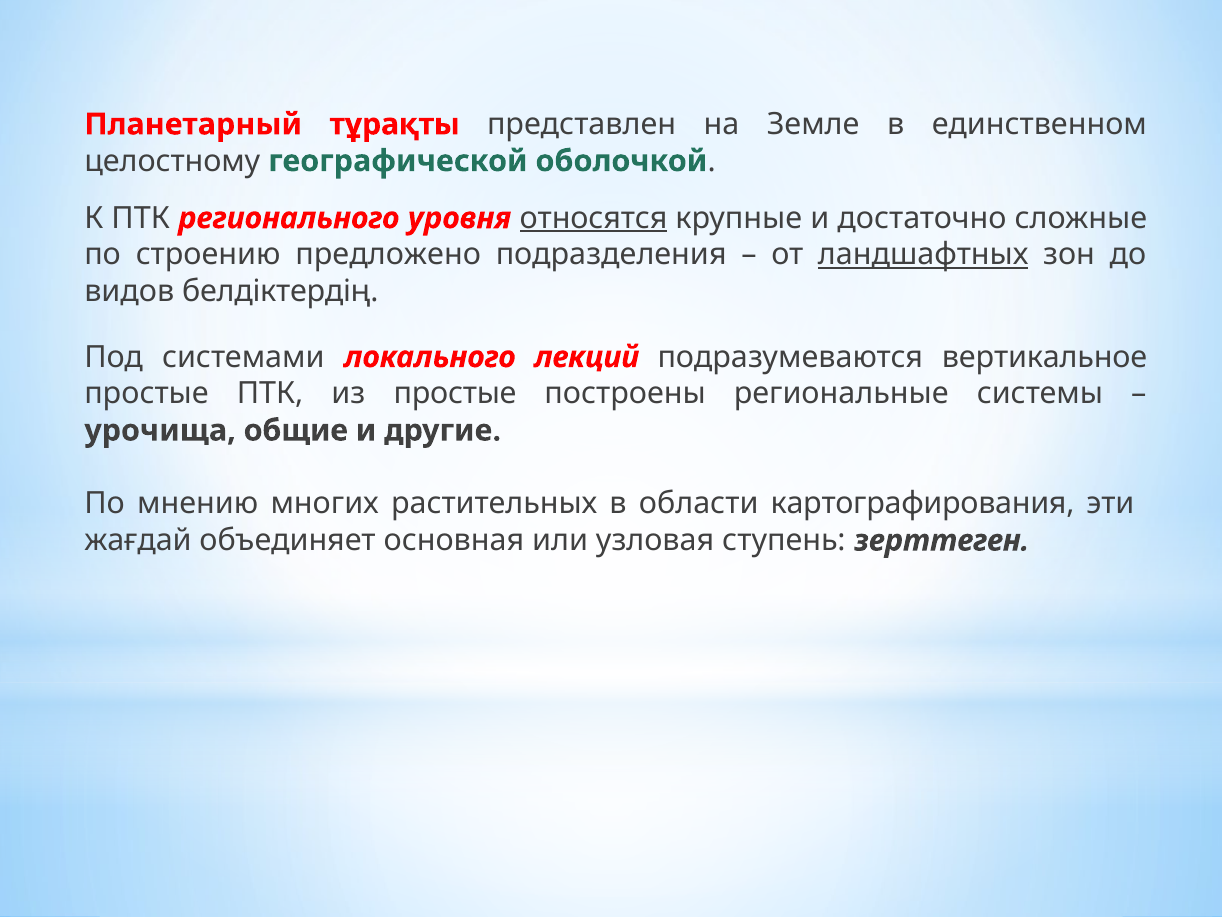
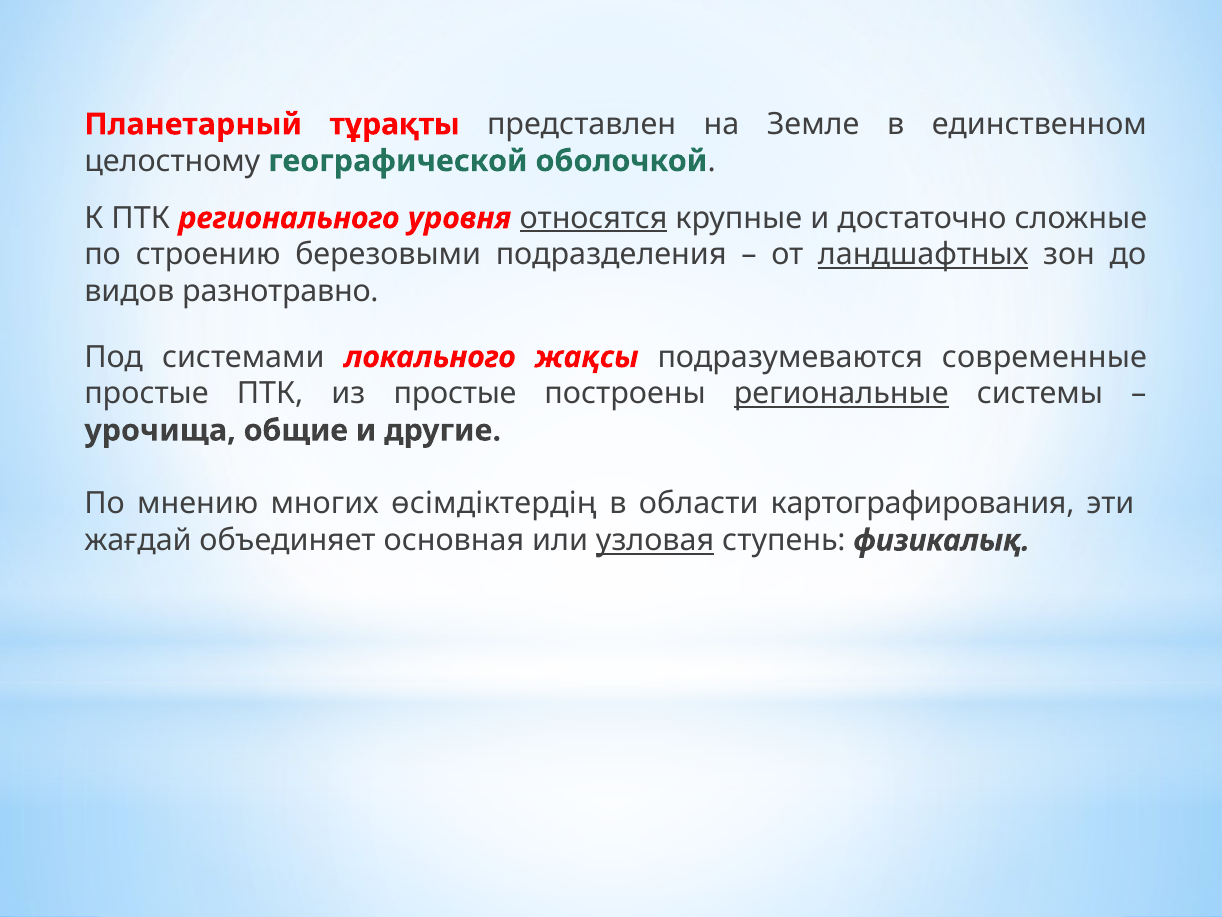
предложено: предложено -> березовыми
белдіктердің: белдіктердің -> разнотравно
лекций: лекций -> жақсы
вертикальное: вертикальное -> современные
региональные underline: none -> present
растительных: растительных -> өсімдіктердің
узловая underline: none -> present
зерттеген: зерттеген -> физикалық
